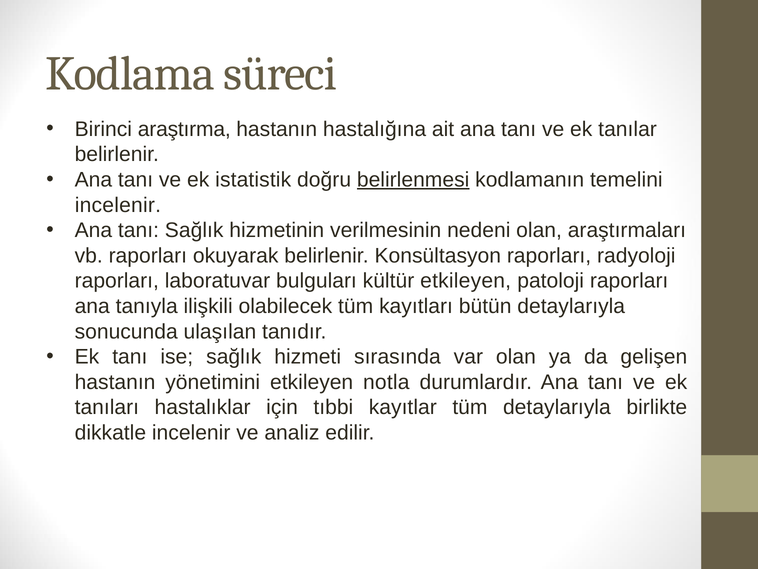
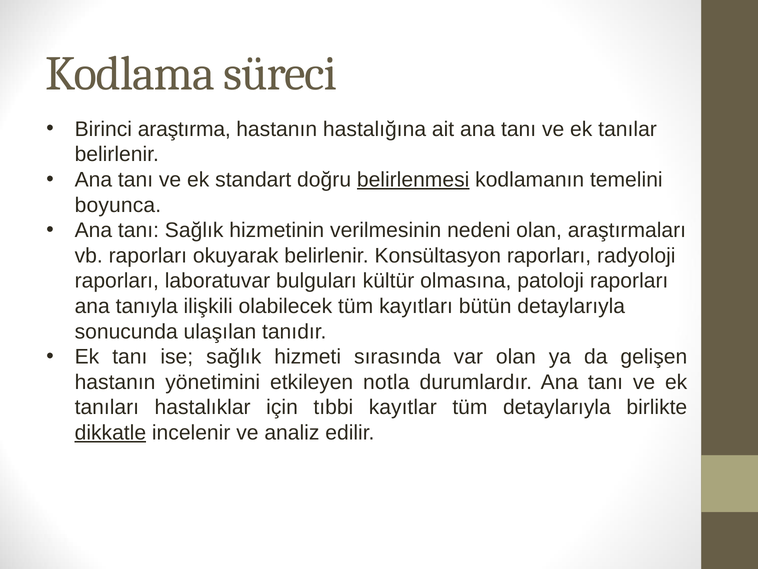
istatistik: istatistik -> standart
incelenir at (118, 205): incelenir -> boyunca
kültür etkileyen: etkileyen -> olmasına
dikkatle underline: none -> present
